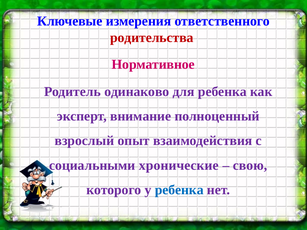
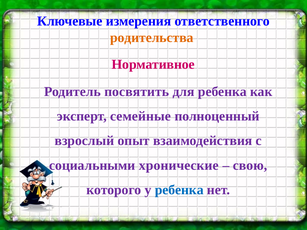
родительства colour: red -> orange
одинаково: одинаково -> посвятить
внимание: внимание -> семейные
